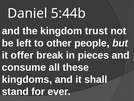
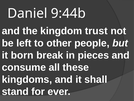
5:44b: 5:44b -> 9:44b
offer: offer -> born
